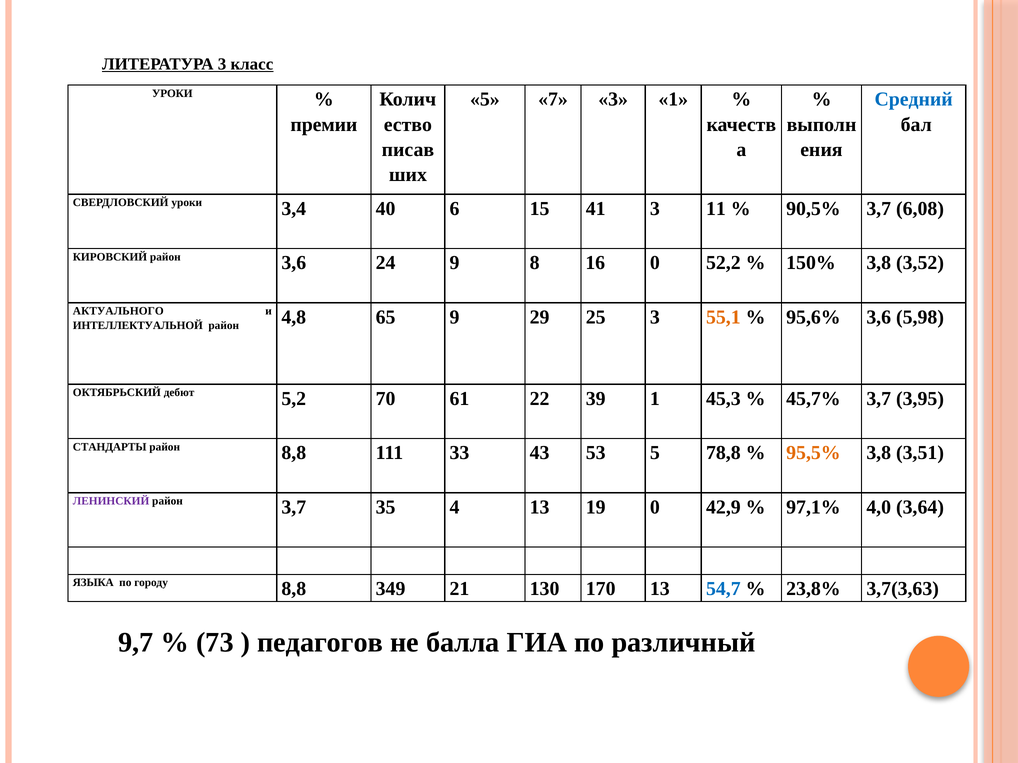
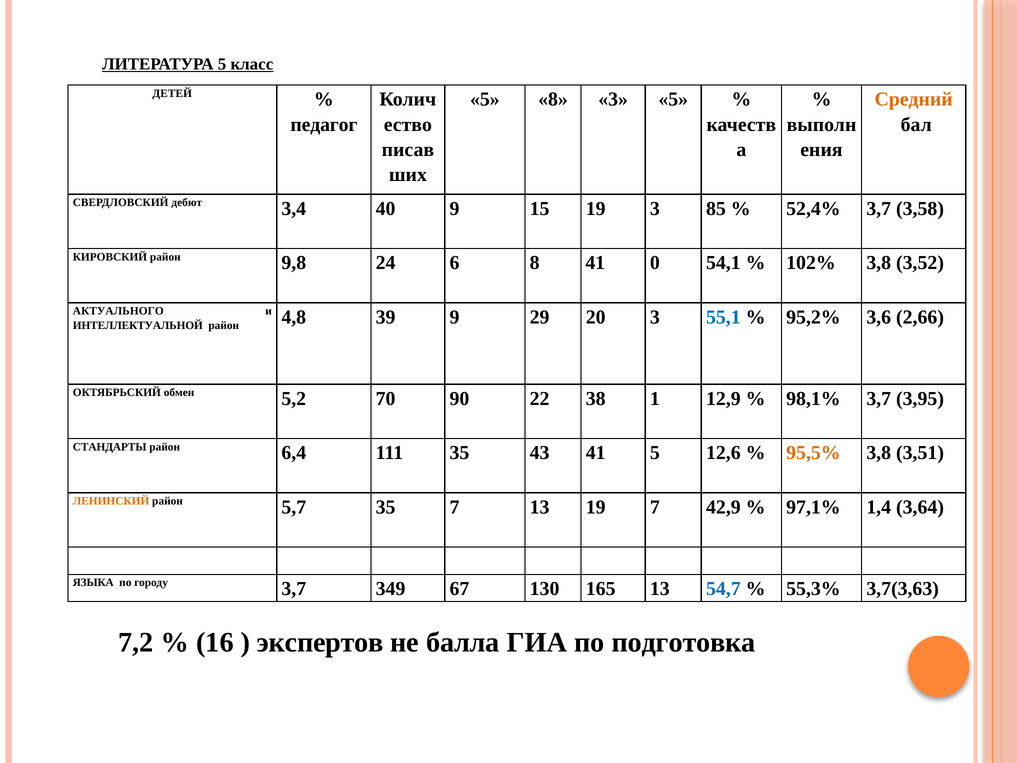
ЛИТЕРАТУРА 3: 3 -> 5
УРОКИ at (172, 93): УРОКИ -> ДЕТЕЙ
5 7: 7 -> 8
3 1: 1 -> 5
Средний colour: blue -> orange
премии: премии -> педагог
СВЕРДЛОВСКИЙ уроки: уроки -> дебют
40 6: 6 -> 9
15 41: 41 -> 19
11: 11 -> 85
90,5%: 90,5% -> 52,4%
6,08: 6,08 -> 3,58
район 3,6: 3,6 -> 9,8
24 9: 9 -> 6
8 16: 16 -> 41
52,2: 52,2 -> 54,1
150%: 150% -> 102%
65: 65 -> 39
25: 25 -> 20
55,1 colour: orange -> blue
95,6%: 95,6% -> 95,2%
5,98: 5,98 -> 2,66
дебют: дебют -> обмен
61: 61 -> 90
39: 39 -> 38
45,3: 45,3 -> 12,9
45,7%: 45,7% -> 98,1%
район 8,8: 8,8 -> 6,4
111 33: 33 -> 35
43 53: 53 -> 41
78,8: 78,8 -> 12,6
ЛЕНИНСКИЙ colour: purple -> orange
район 3,7: 3,7 -> 5,7
35 4: 4 -> 7
19 0: 0 -> 7
4,0: 4,0 -> 1,4
городу 8,8: 8,8 -> 3,7
21: 21 -> 67
170: 170 -> 165
23,8%: 23,8% -> 55,3%
9,7: 9,7 -> 7,2
73: 73 -> 16
педагогов: педагогов -> экспертов
различный: различный -> подготовка
